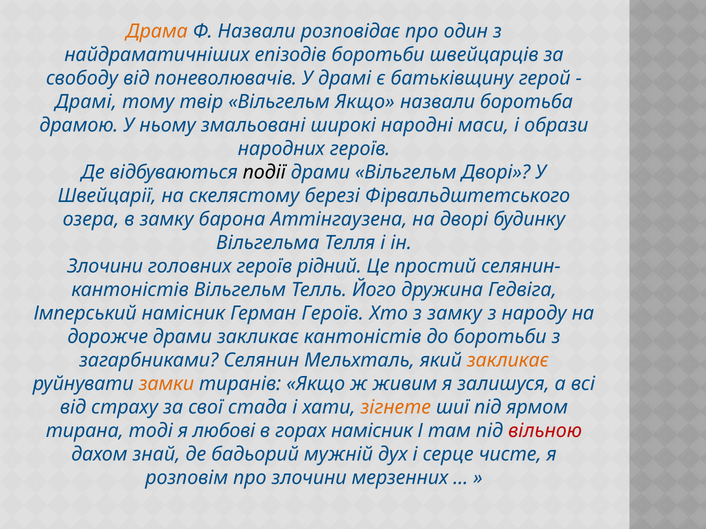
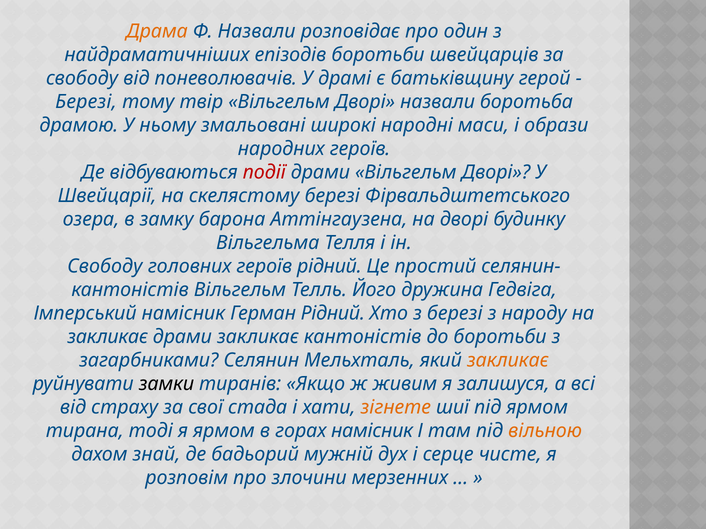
Драмі at (86, 102): Драмі -> Березі
твір Вільгельм Якщо: Якщо -> Дворі
події colour: black -> red
Злочини at (105, 267): Злочини -> Свободу
Герман Героїв: Героїв -> Рідний
з замку: замку -> березі
дорожче at (108, 337): дорожче -> закликає
замки colour: orange -> black
я любові: любові -> ярмом
вільною colour: red -> orange
